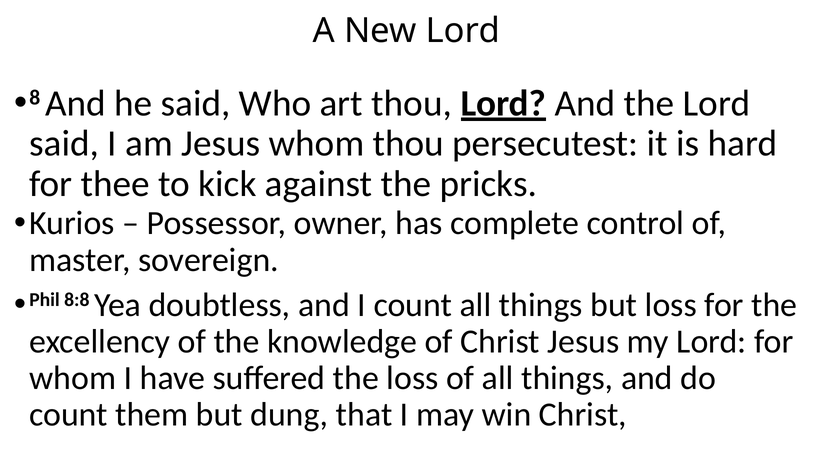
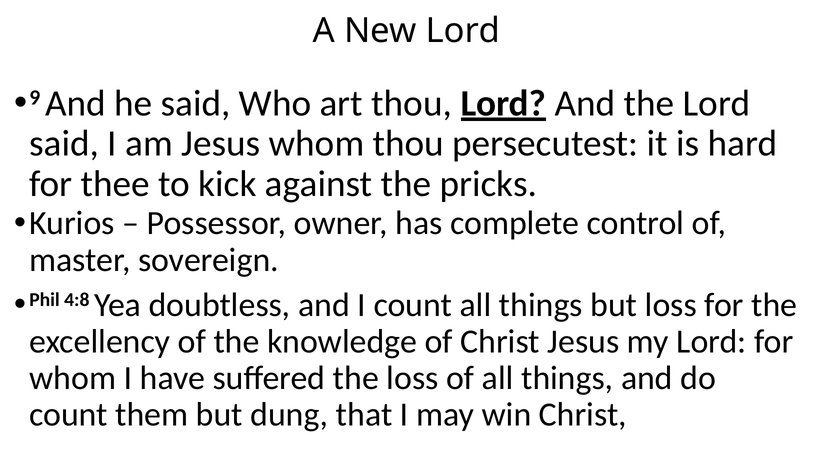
8: 8 -> 9
8:8: 8:8 -> 4:8
